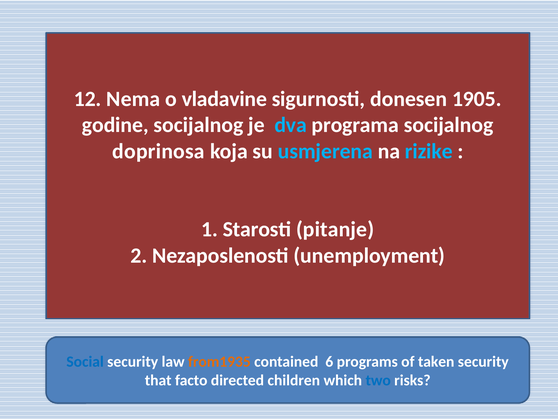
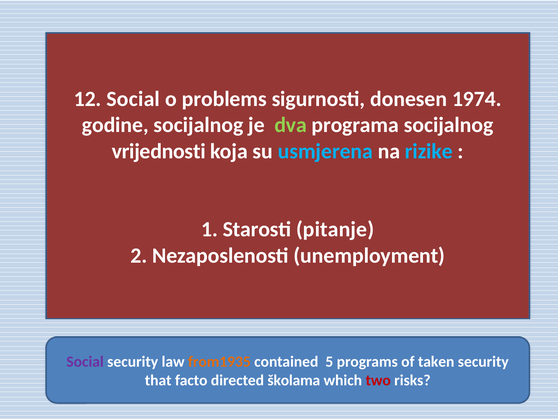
12 Nema: Nema -> Social
vladavine: vladavine -> problems
1905: 1905 -> 1974
dva colour: light blue -> light green
doprinosa: doprinosa -> vrijednosti
Social at (85, 361) colour: blue -> purple
6: 6 -> 5
children: children -> školama
two colour: blue -> red
